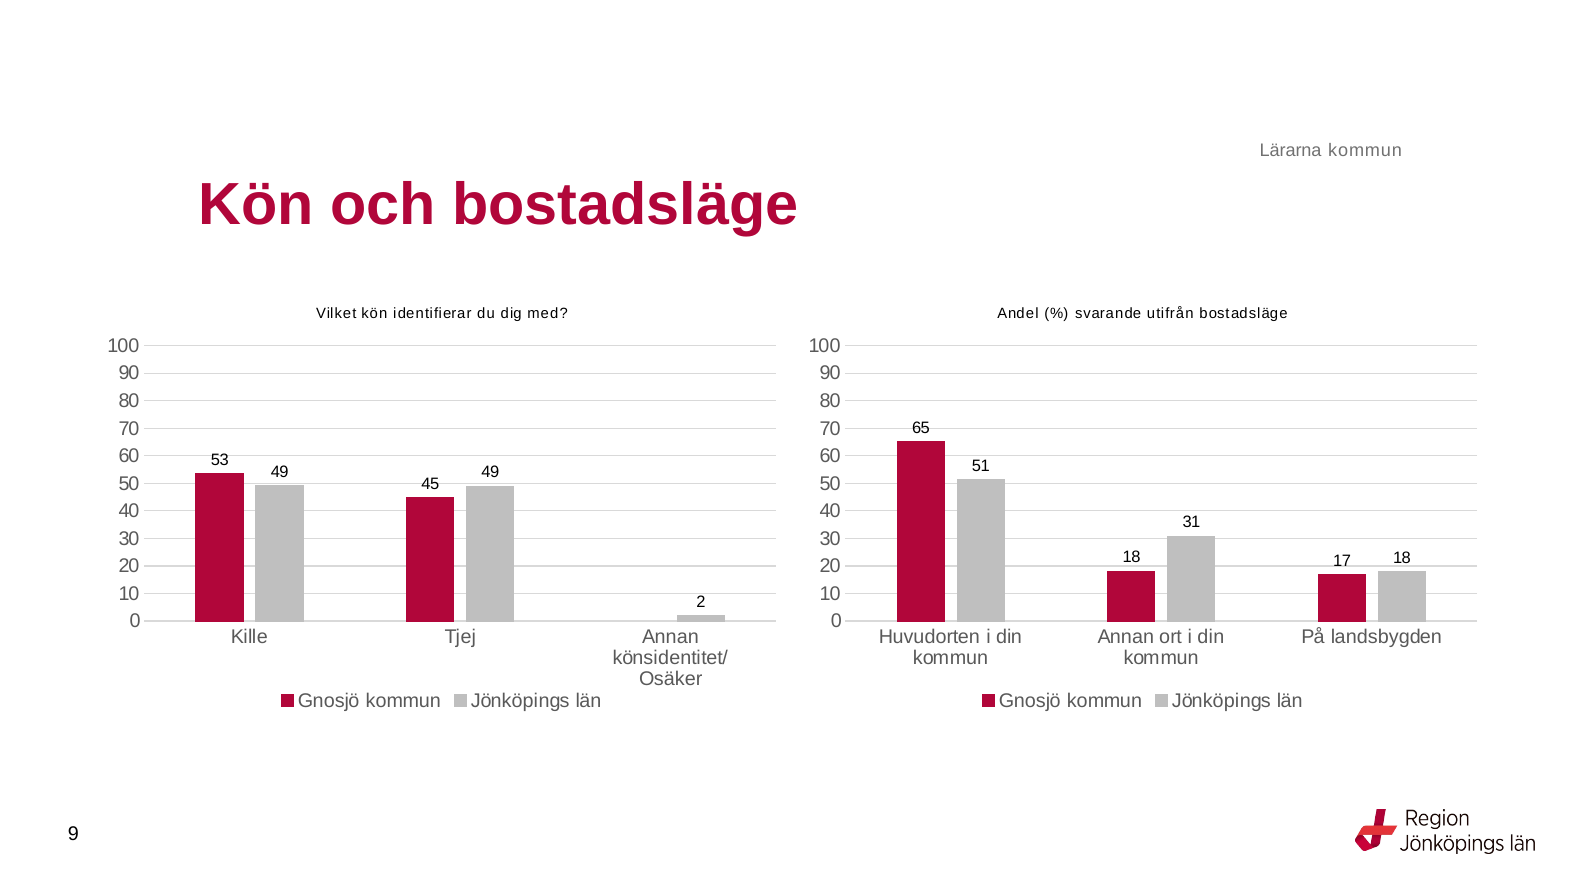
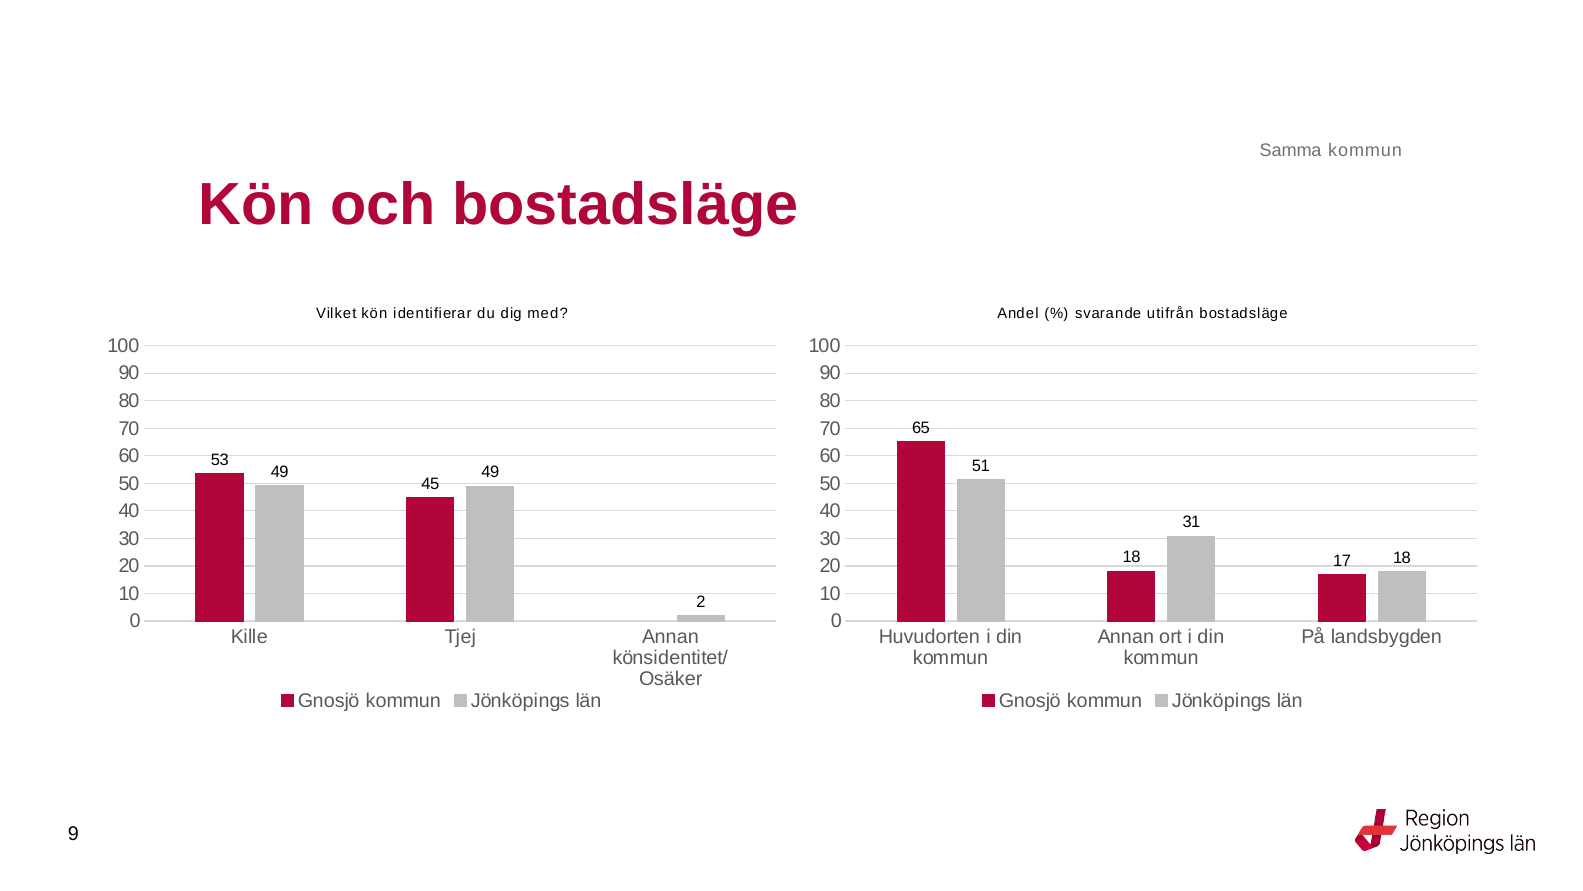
Lärarna: Lärarna -> Samma
